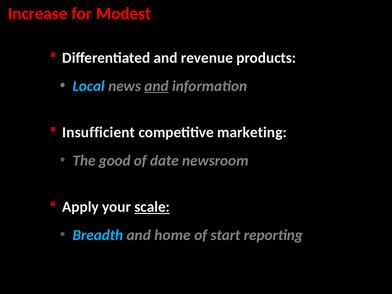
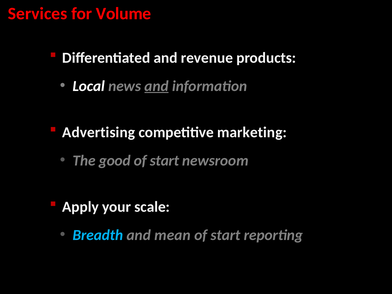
Increase: Increase -> Services
Modest: Modest -> Volume
Local colour: light blue -> white
Insufficient: Insufficient -> Advertising
date at (164, 160): date -> start
scale underline: present -> none
home: home -> mean
